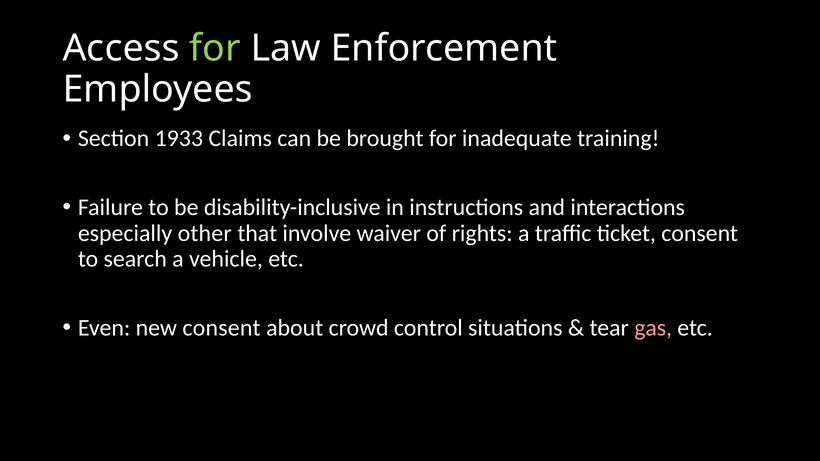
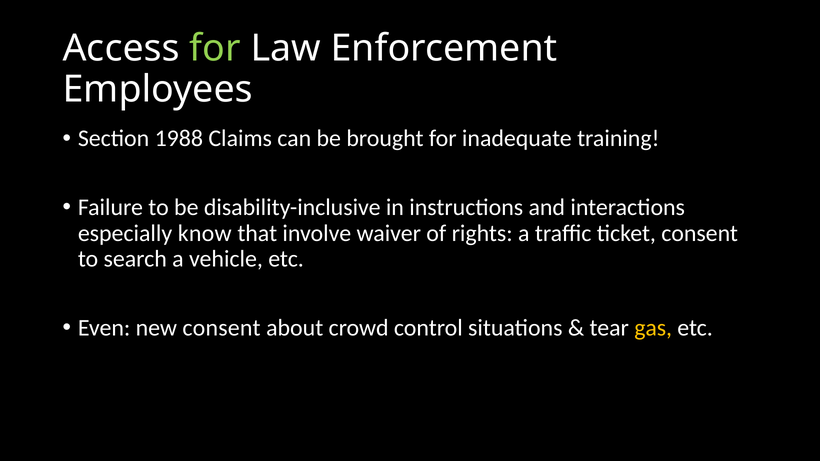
1933: 1933 -> 1988
other: other -> know
gas colour: pink -> yellow
